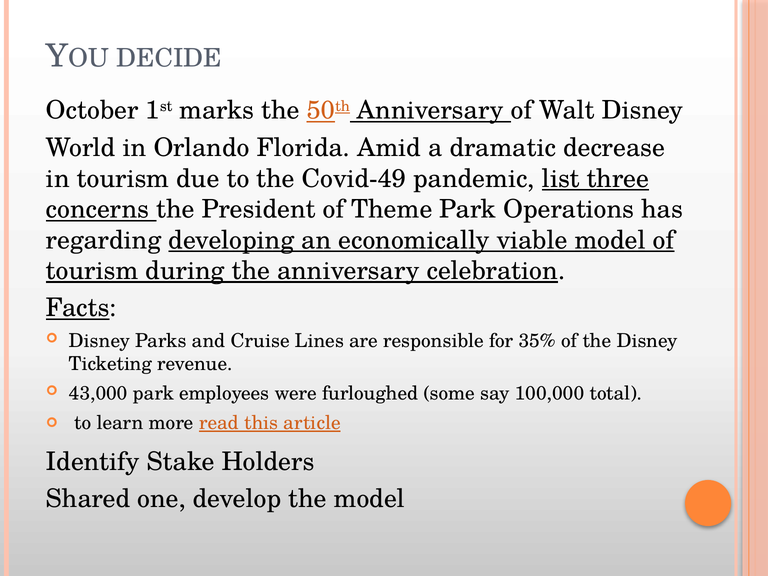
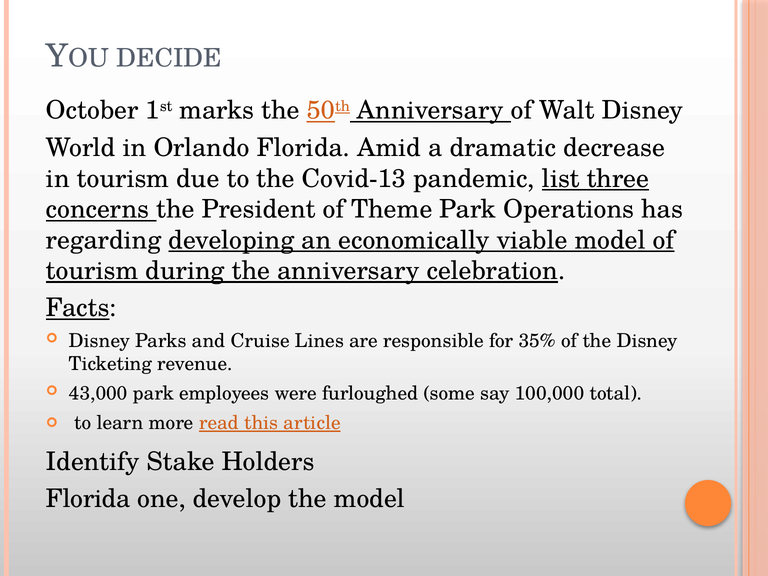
Covid-49: Covid-49 -> Covid-13
Shared at (88, 499): Shared -> Florida
